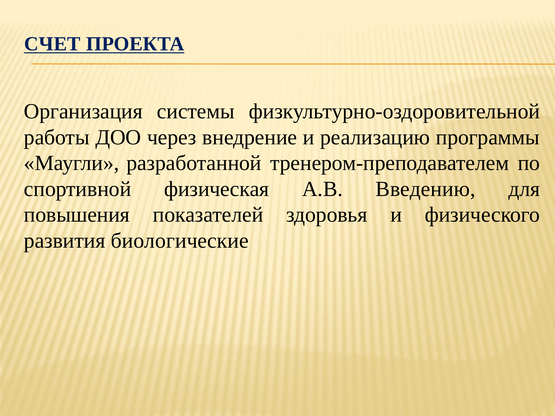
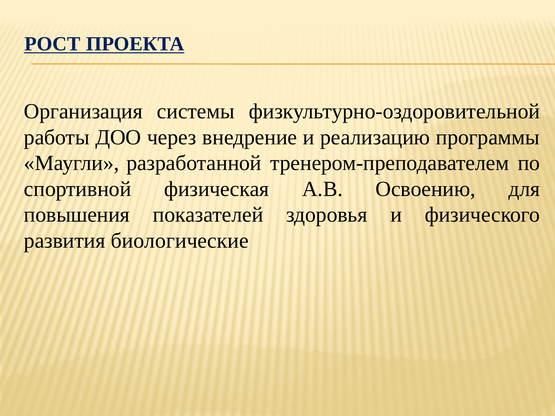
СЧЕТ: СЧЕТ -> РОСТ
Введению: Введению -> Освоению
